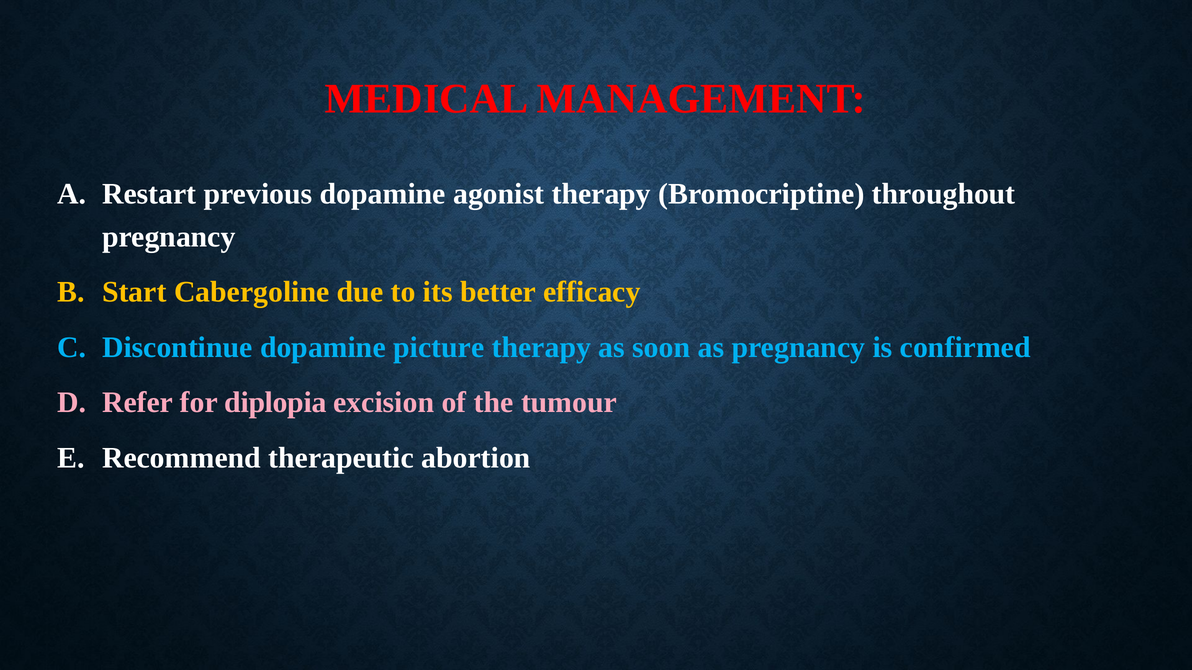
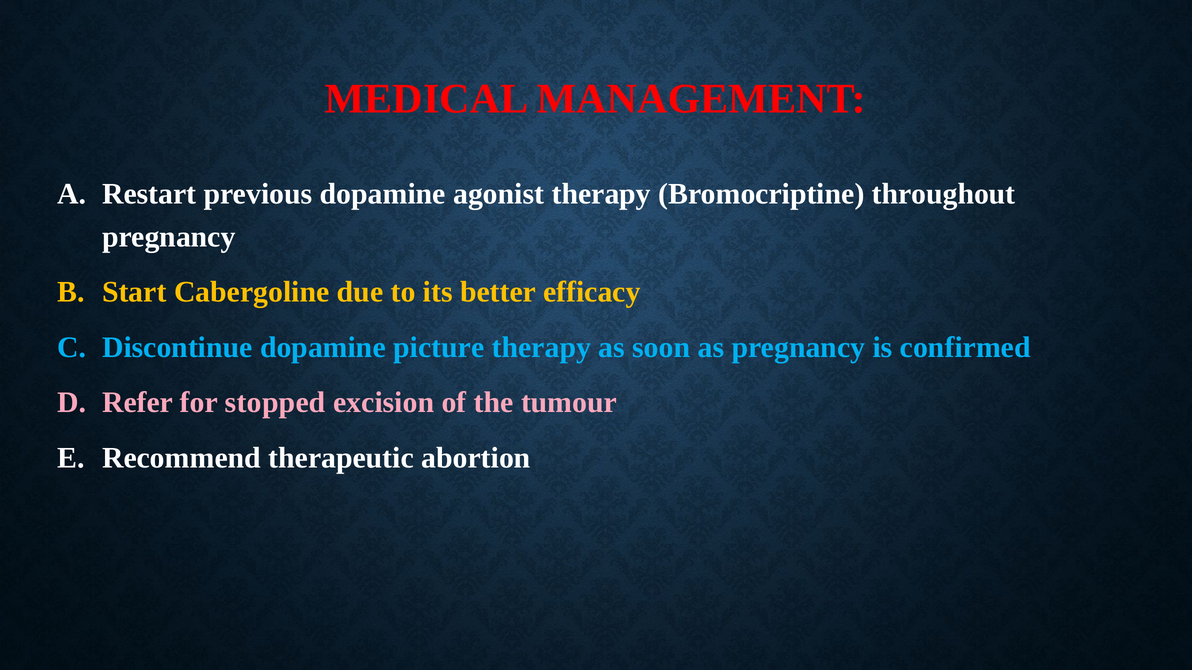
diplopia: diplopia -> stopped
